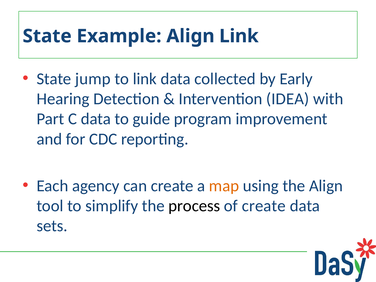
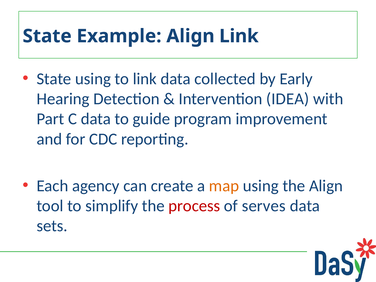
State jump: jump -> using
process colour: black -> red
of create: create -> serves
